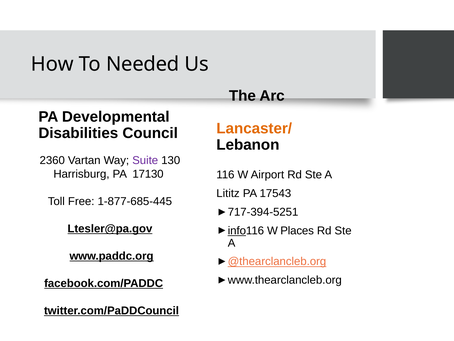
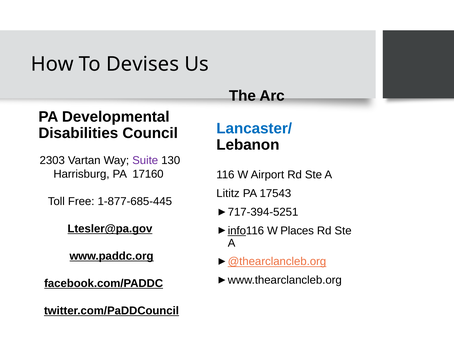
Needed: Needed -> Devises
Lancaster/ colour: orange -> blue
2360: 2360 -> 2303
17130: 17130 -> 17160
